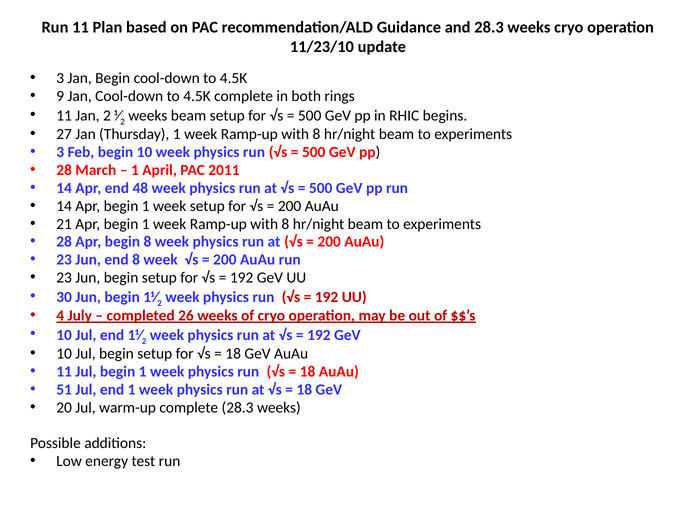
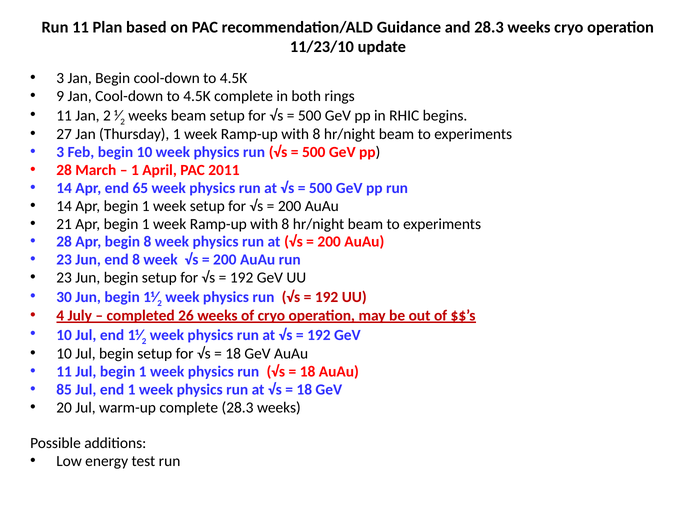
48: 48 -> 65
51: 51 -> 85
